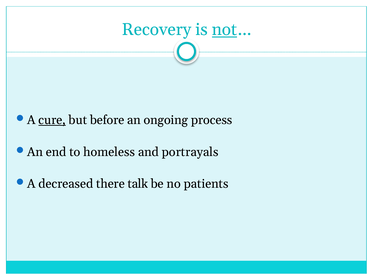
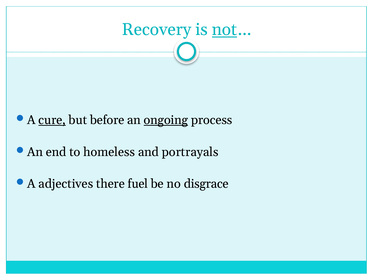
ongoing underline: none -> present
decreased: decreased -> adjectives
talk: talk -> fuel
patients: patients -> disgrace
